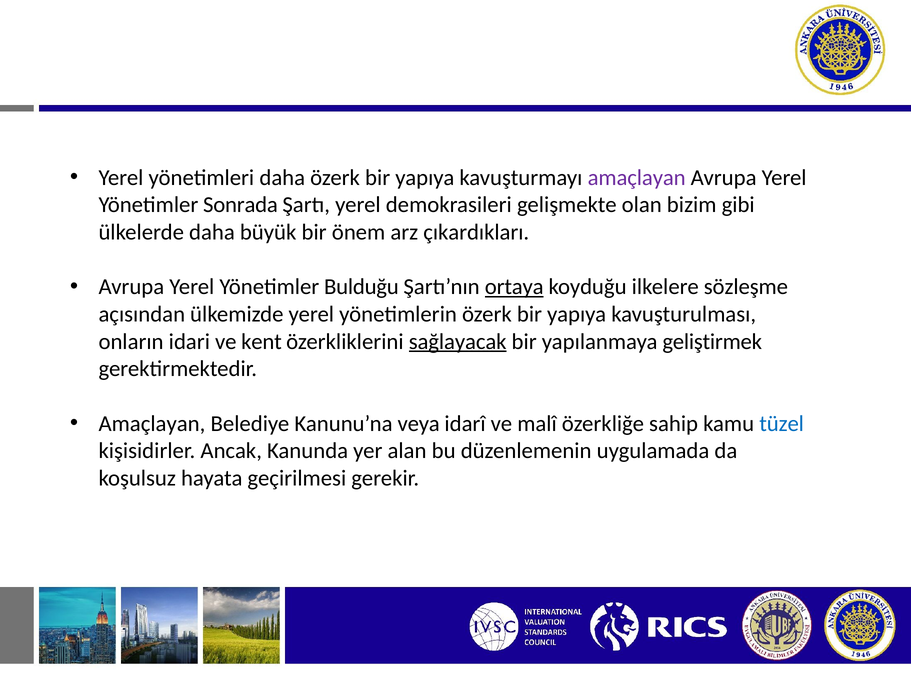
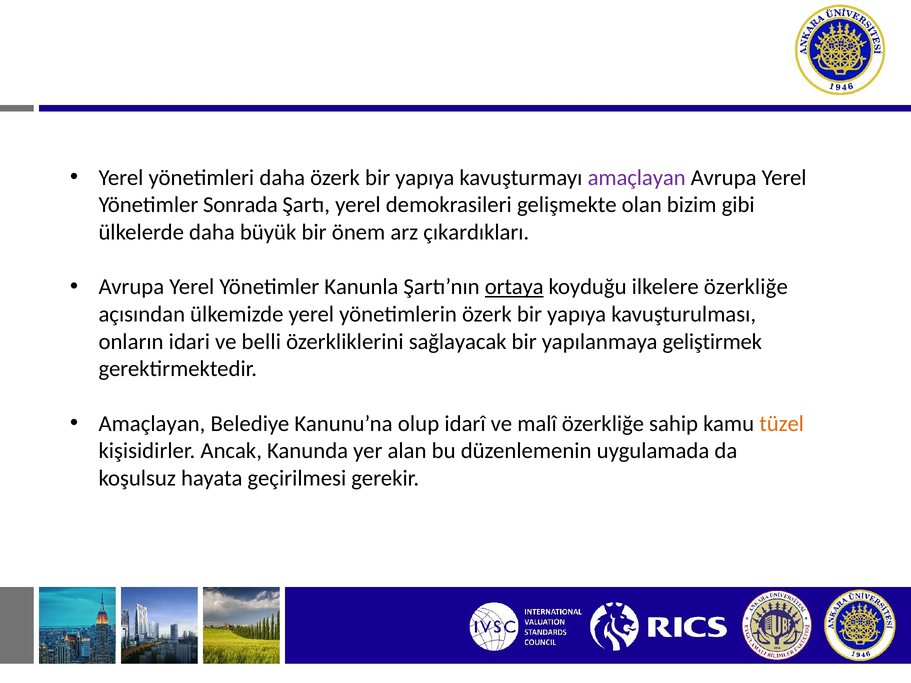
Bulduğu: Bulduğu -> Kanunla
ilkelere sözleşme: sözleşme -> özerkliğe
kent: kent -> belli
sağlayacak underline: present -> none
veya: veya -> olup
tüzel colour: blue -> orange
